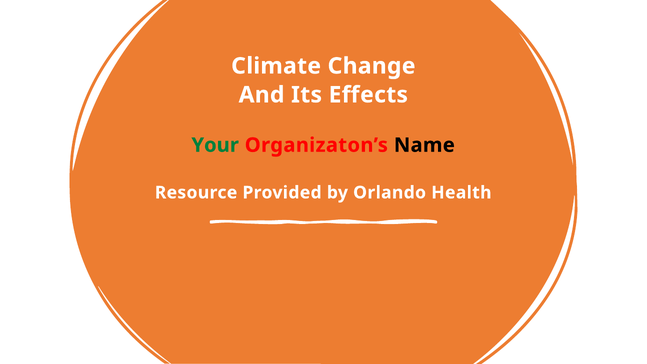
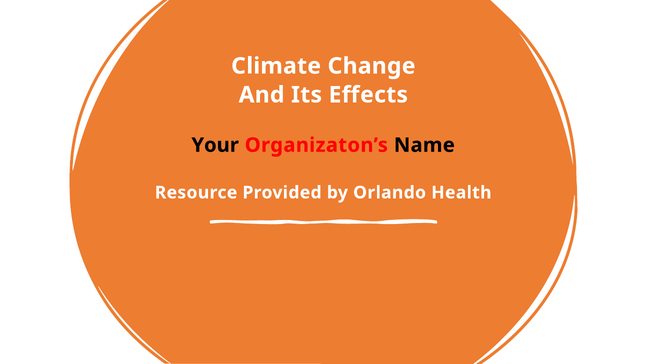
Your colour: green -> black
